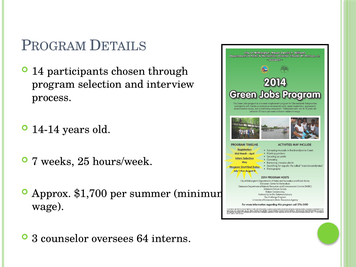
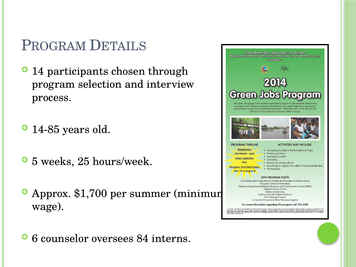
14-14: 14-14 -> 14-85
7: 7 -> 5
3: 3 -> 6
64: 64 -> 84
